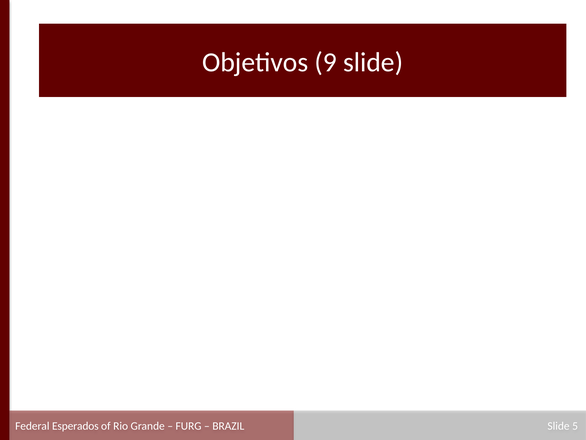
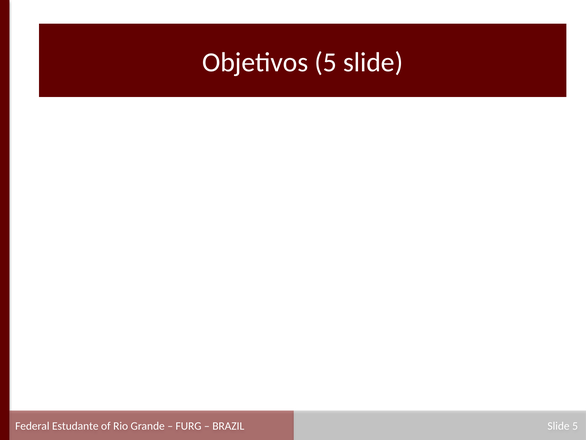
Objetivos 9: 9 -> 5
Esperados: Esperados -> Estudante
